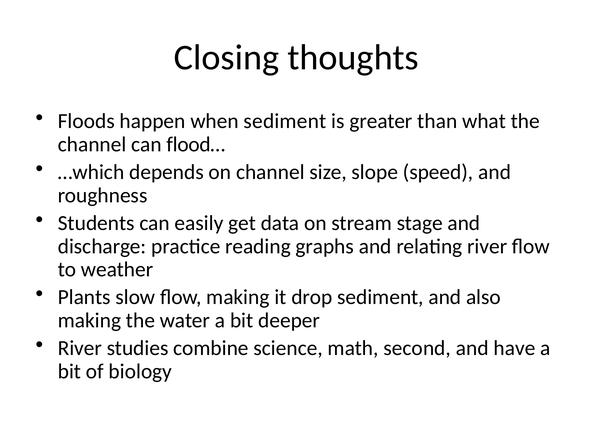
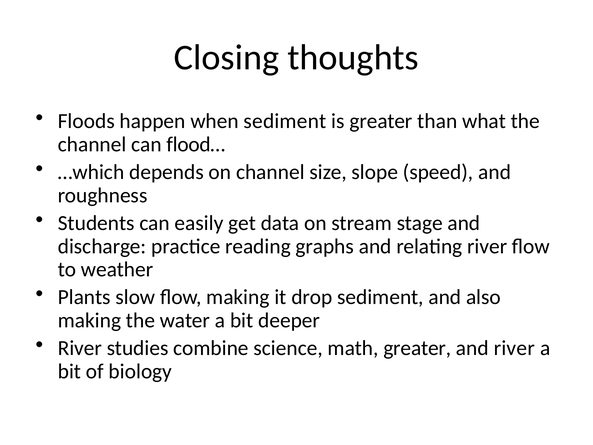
math second: second -> greater
and have: have -> river
